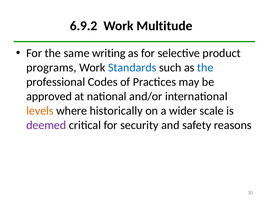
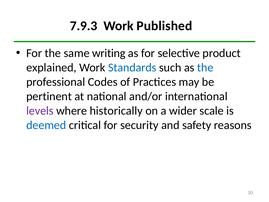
6.9.2: 6.9.2 -> 7.9.3
Multitude: Multitude -> Published
programs: programs -> explained
approved: approved -> pertinent
levels colour: orange -> purple
deemed colour: purple -> blue
